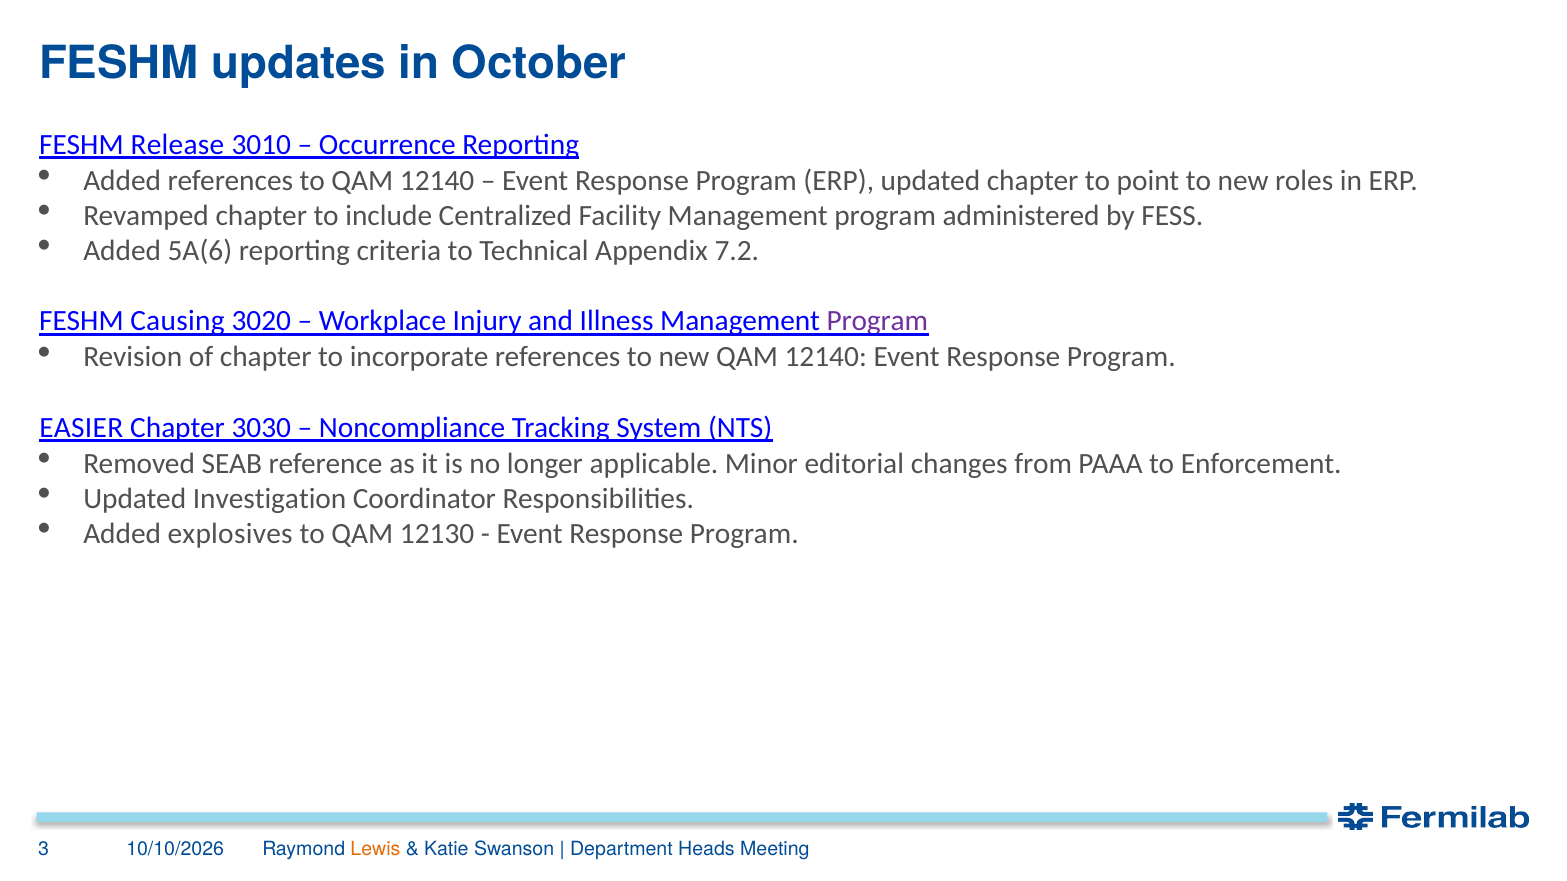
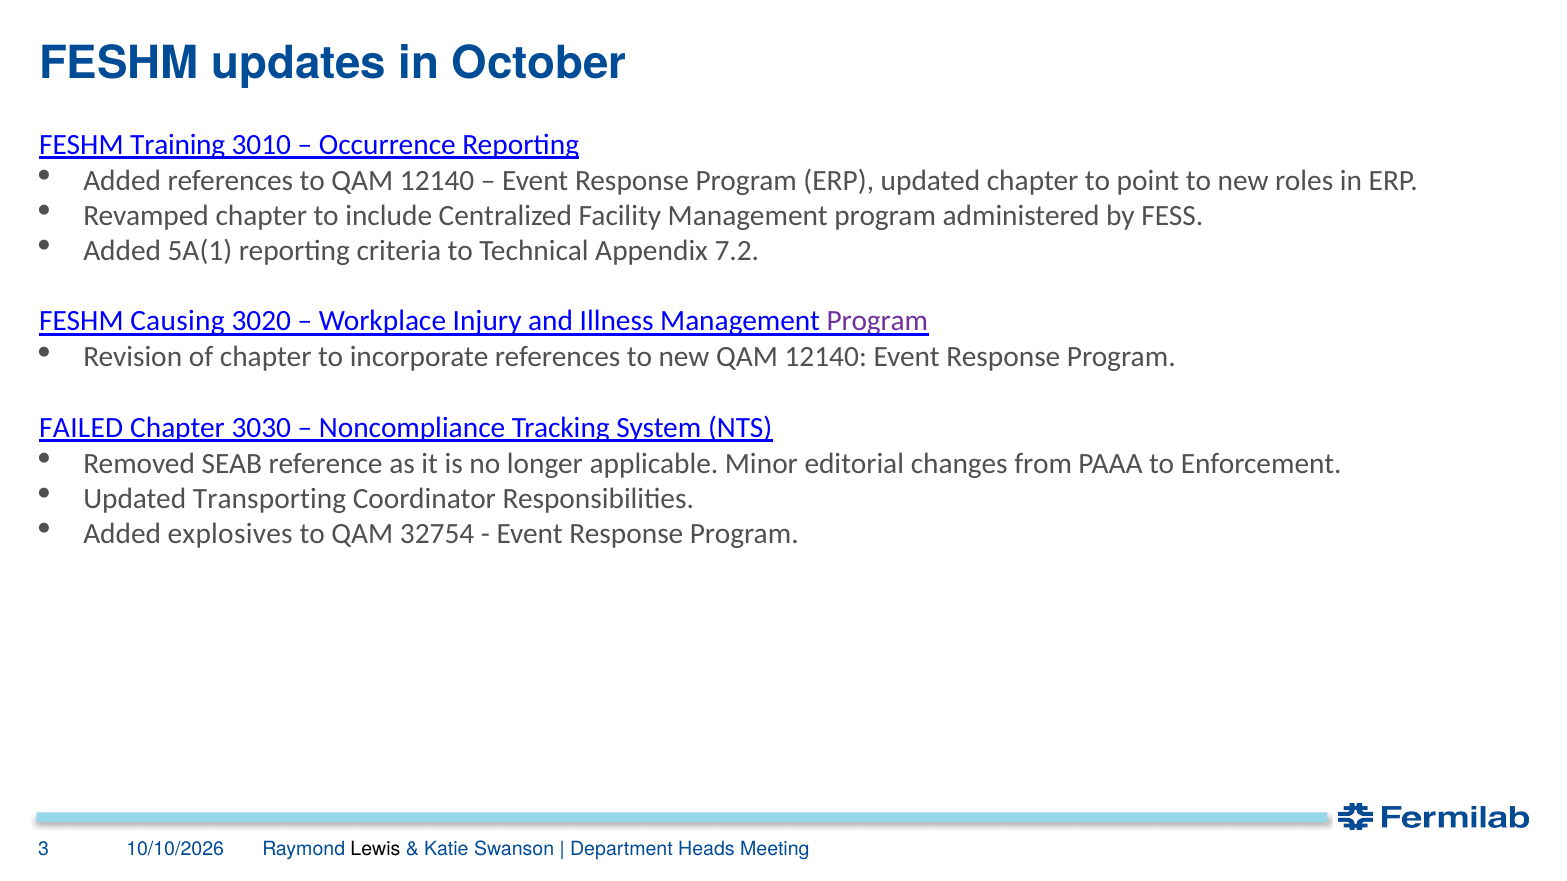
Release: Release -> Training
5A(6: 5A(6 -> 5A(1
EASIER: EASIER -> FAILED
Investigation: Investigation -> Transporting
12130: 12130 -> 32754
Lewis colour: orange -> black
